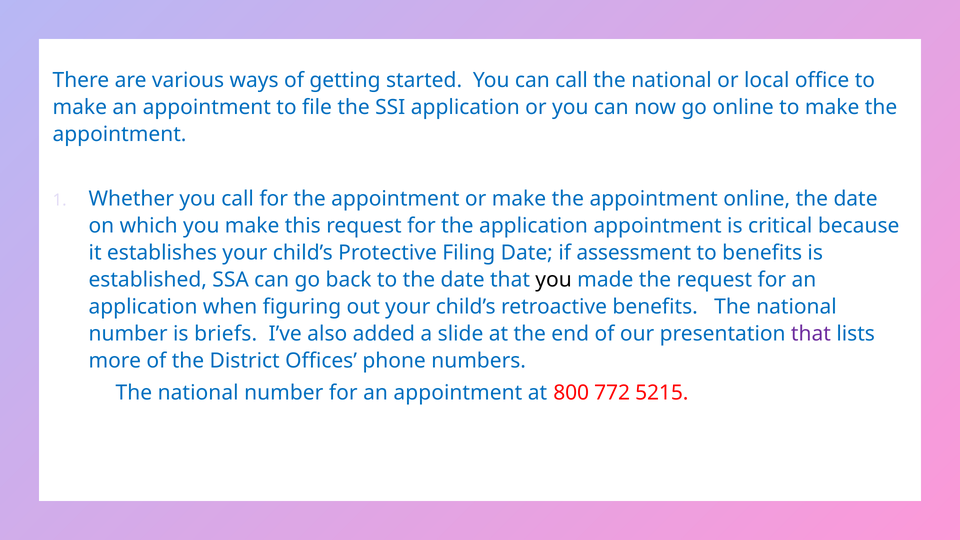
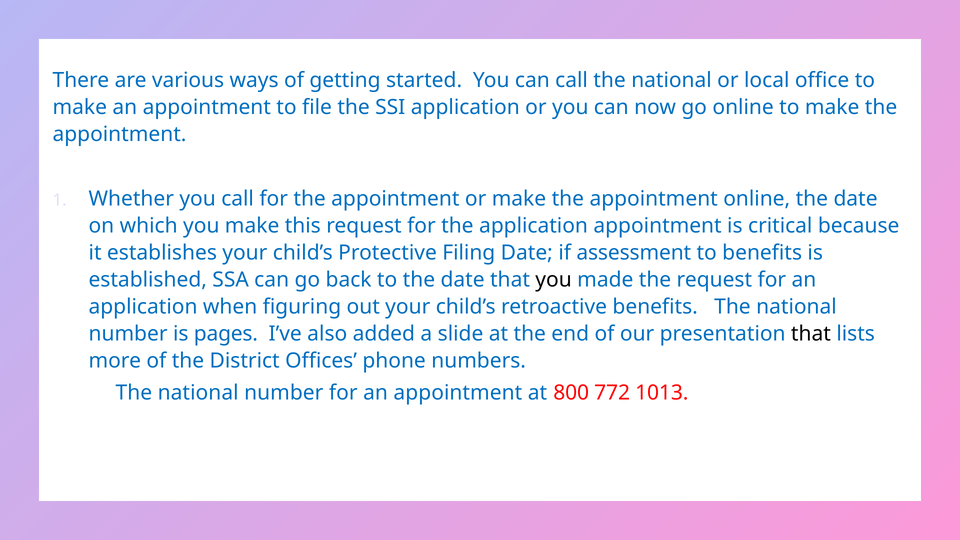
briefs: briefs -> pages
that at (811, 334) colour: purple -> black
5215: 5215 -> 1013
